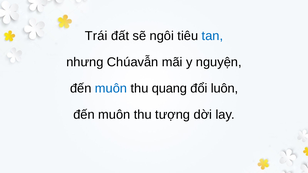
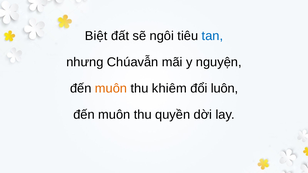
Trái: Trái -> Biệt
muôn at (111, 89) colour: blue -> orange
quang: quang -> khiêm
tượng: tượng -> quyền
